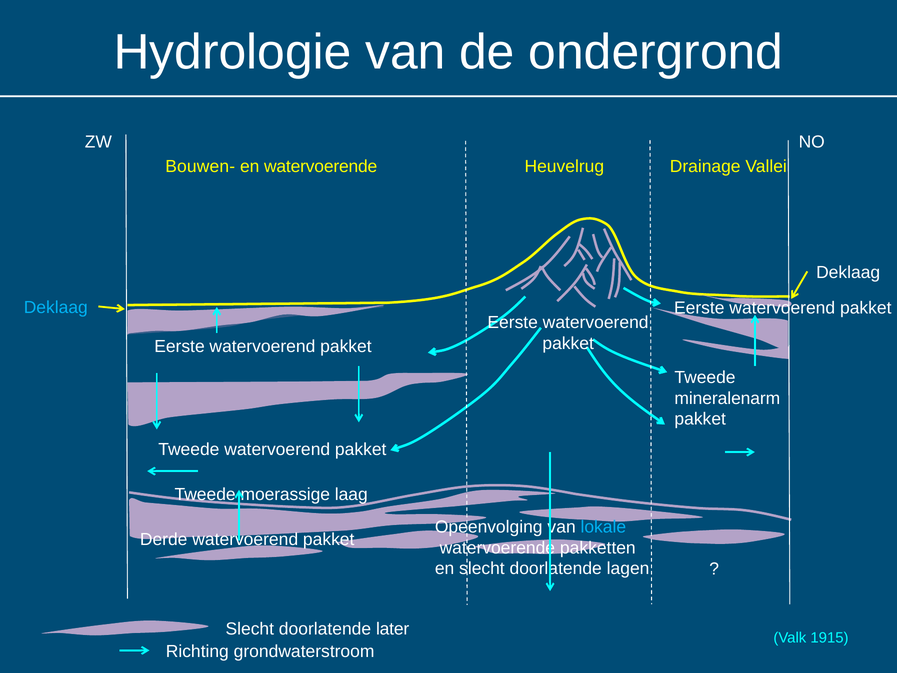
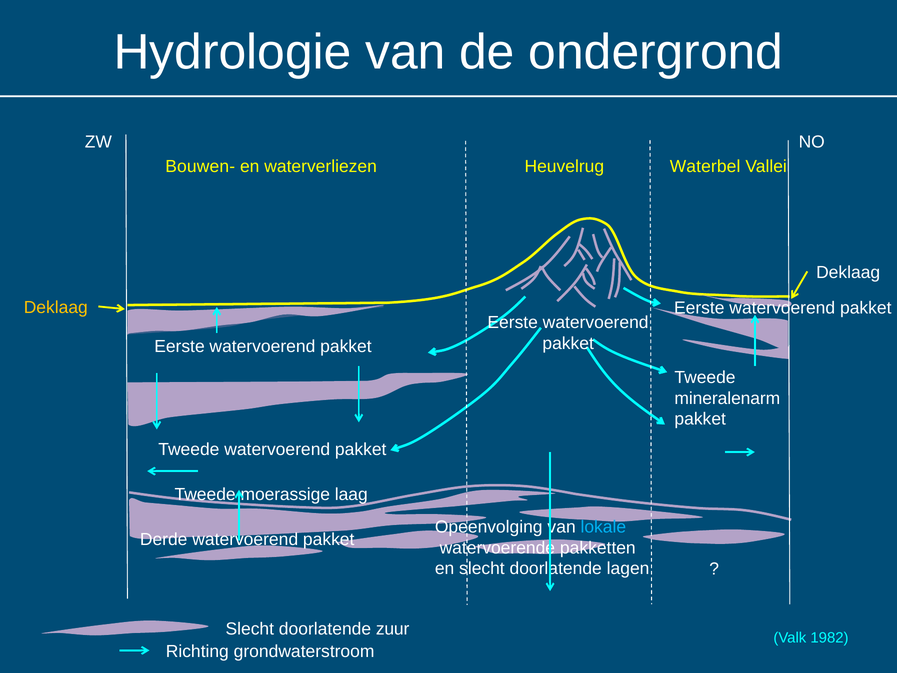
en watervoerende: watervoerende -> waterverliezen
Drainage: Drainage -> Waterbel
Deklaag at (56, 308) colour: light blue -> yellow
later: later -> zuur
1915: 1915 -> 1982
